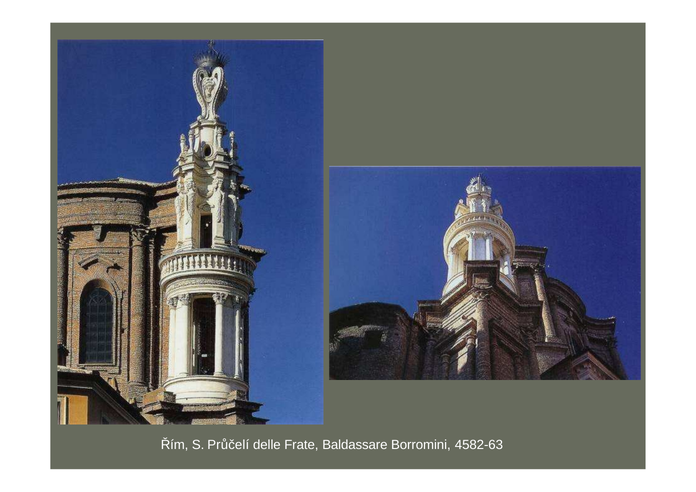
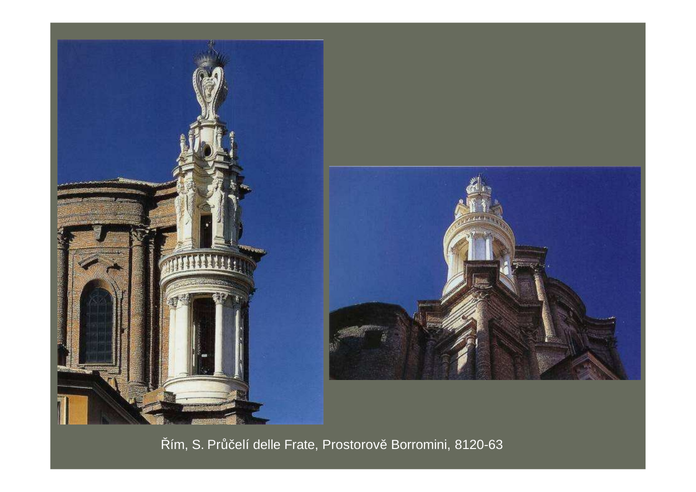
Baldassare: Baldassare -> Prostorově
4582-63: 4582-63 -> 8120-63
